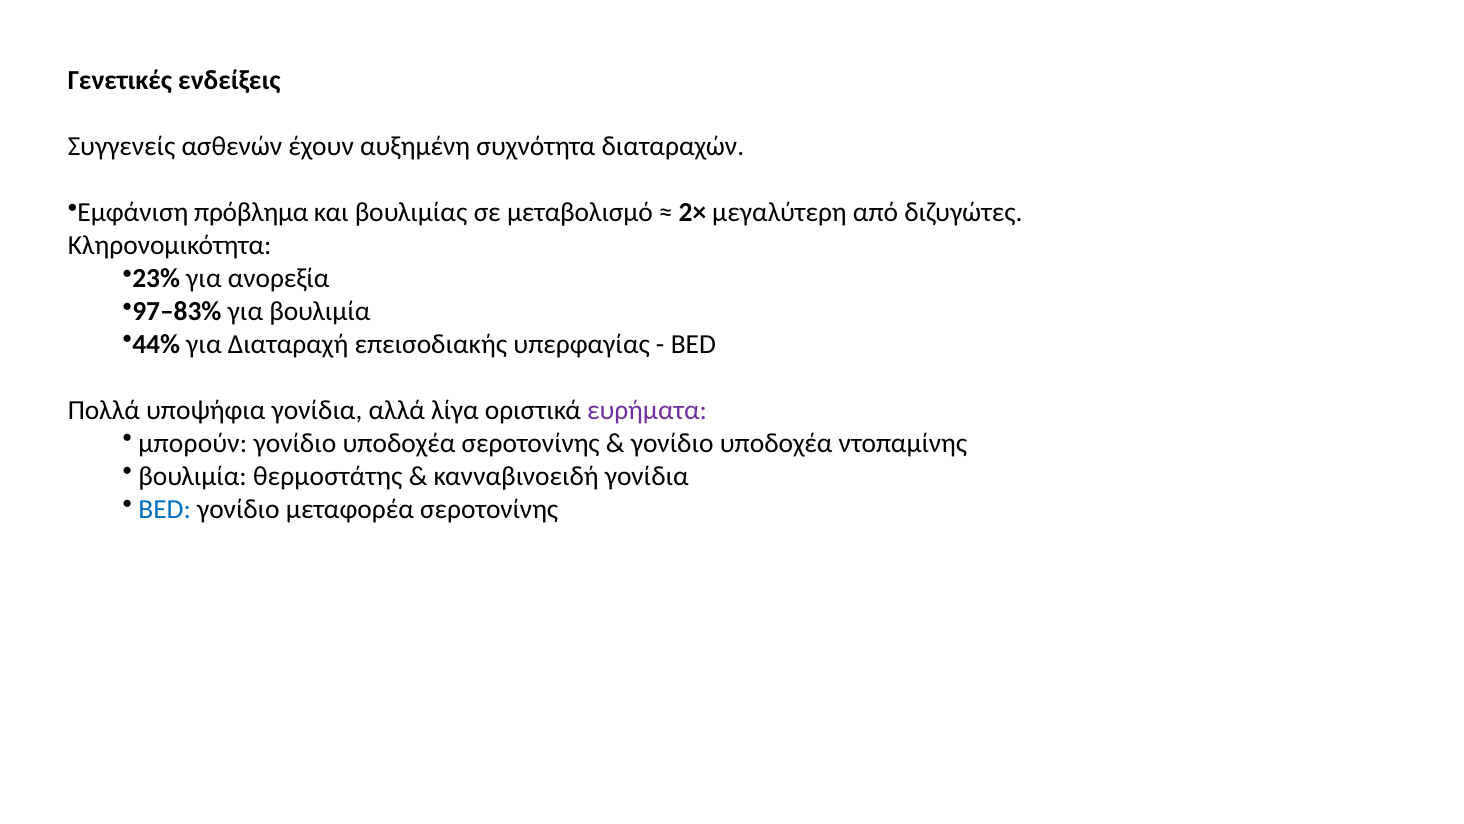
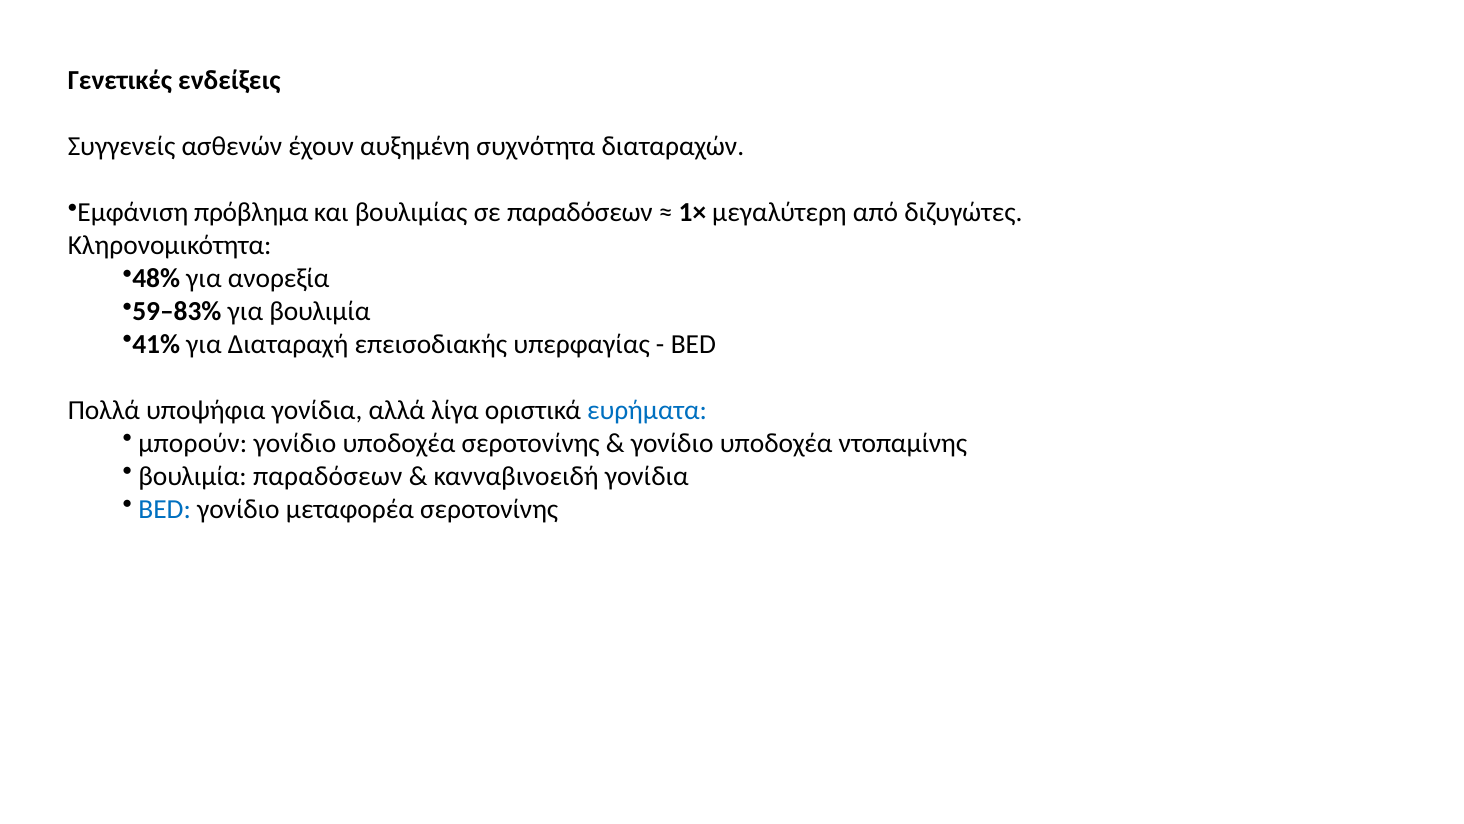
σε μεταβολισμό: μεταβολισμό -> παραδόσεων
2×: 2× -> 1×
23%: 23% -> 48%
97–83%: 97–83% -> 59–83%
44%: 44% -> 41%
ευρήματα colour: purple -> blue
βουλιμία θερμοστάτης: θερμοστάτης -> παραδόσεων
